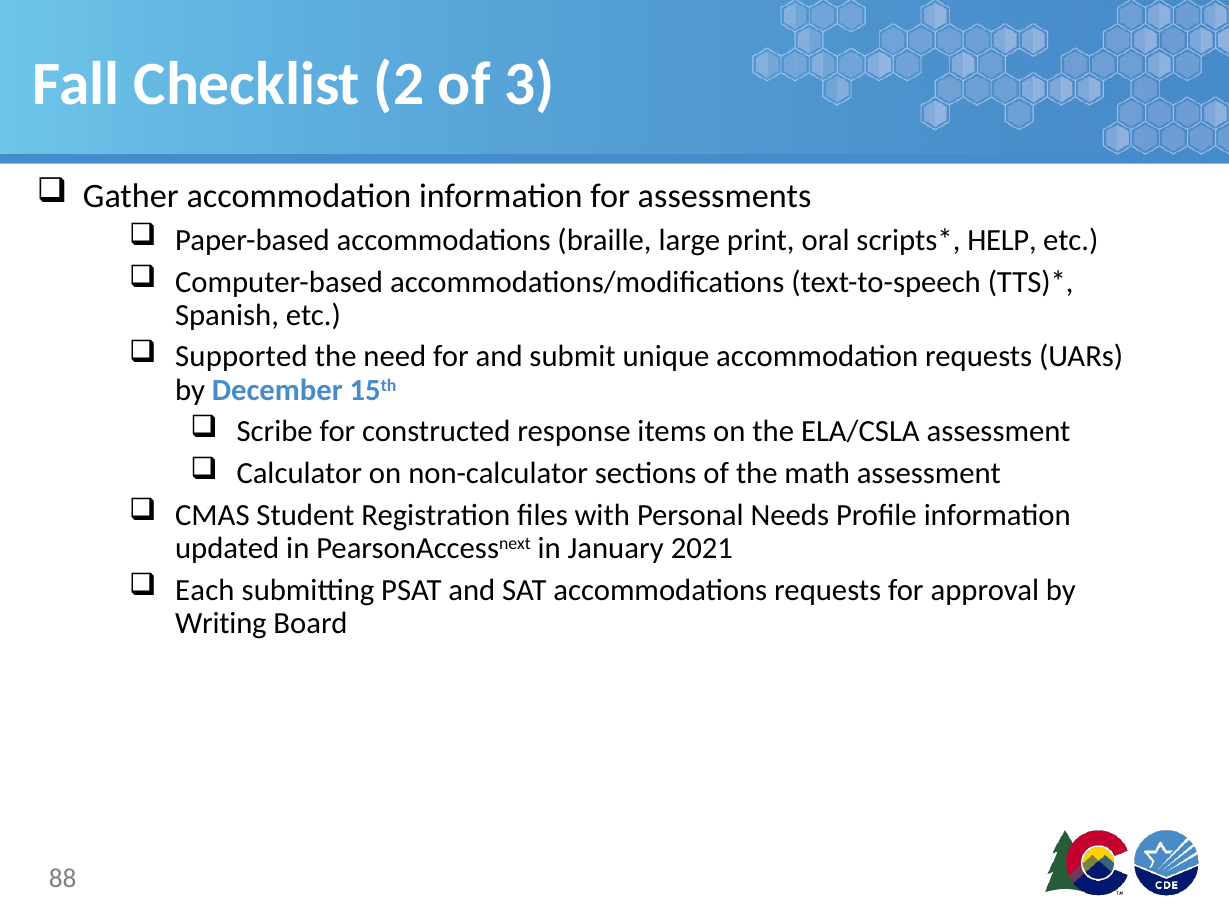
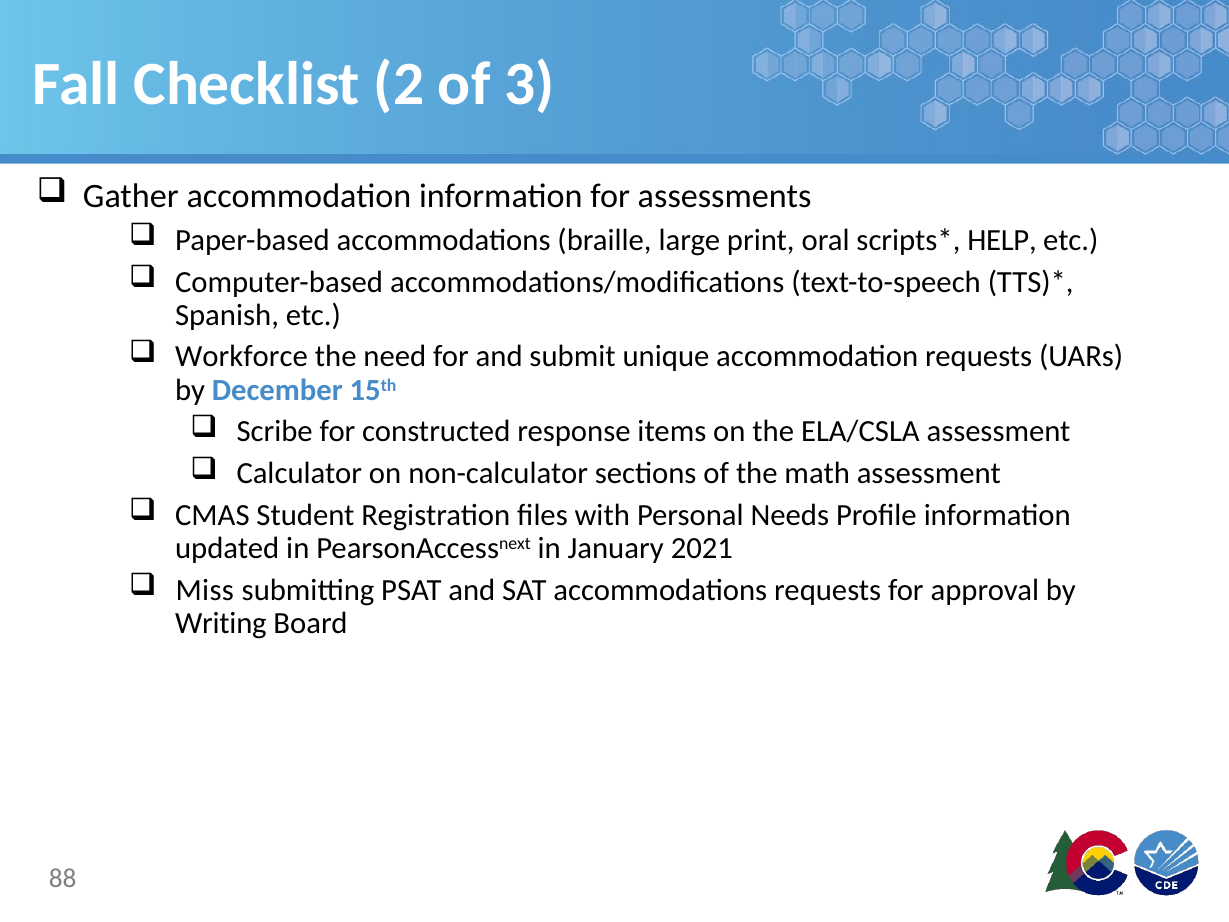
Supported: Supported -> Workforce
Each: Each -> Miss
